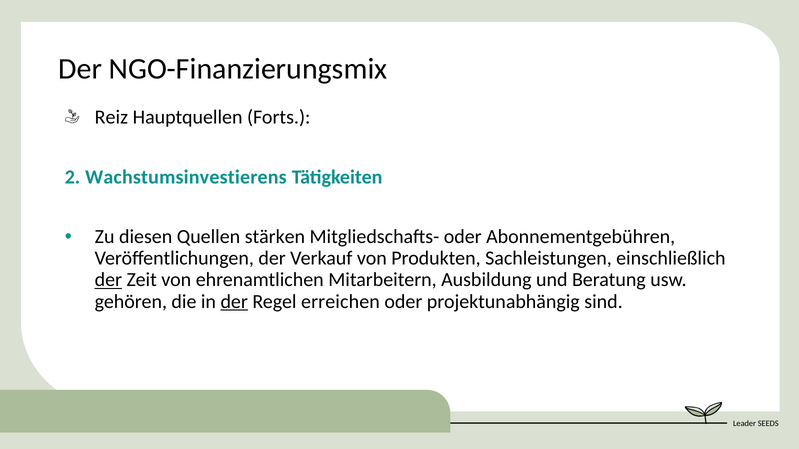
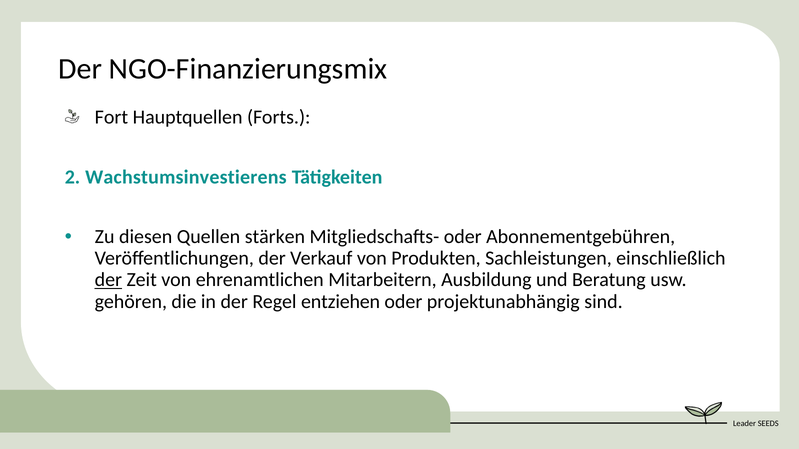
Reiz: Reiz -> Fort
der at (234, 302) underline: present -> none
erreichen: erreichen -> entziehen
